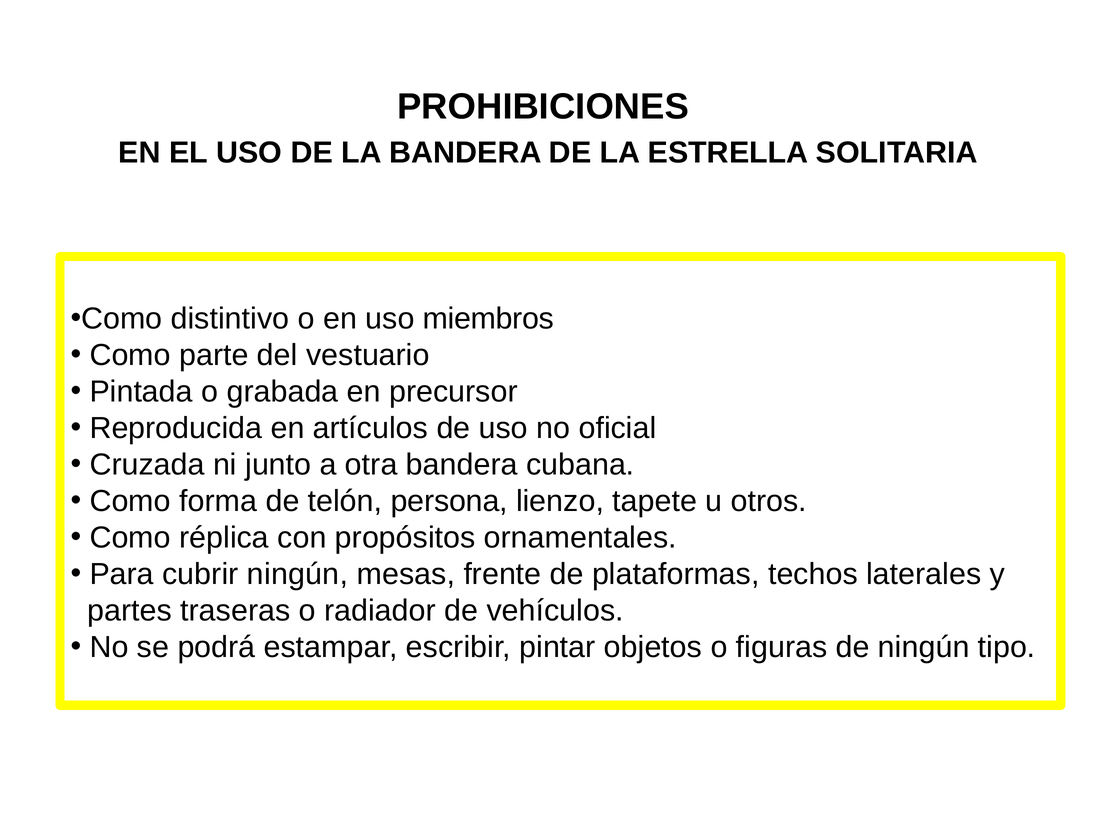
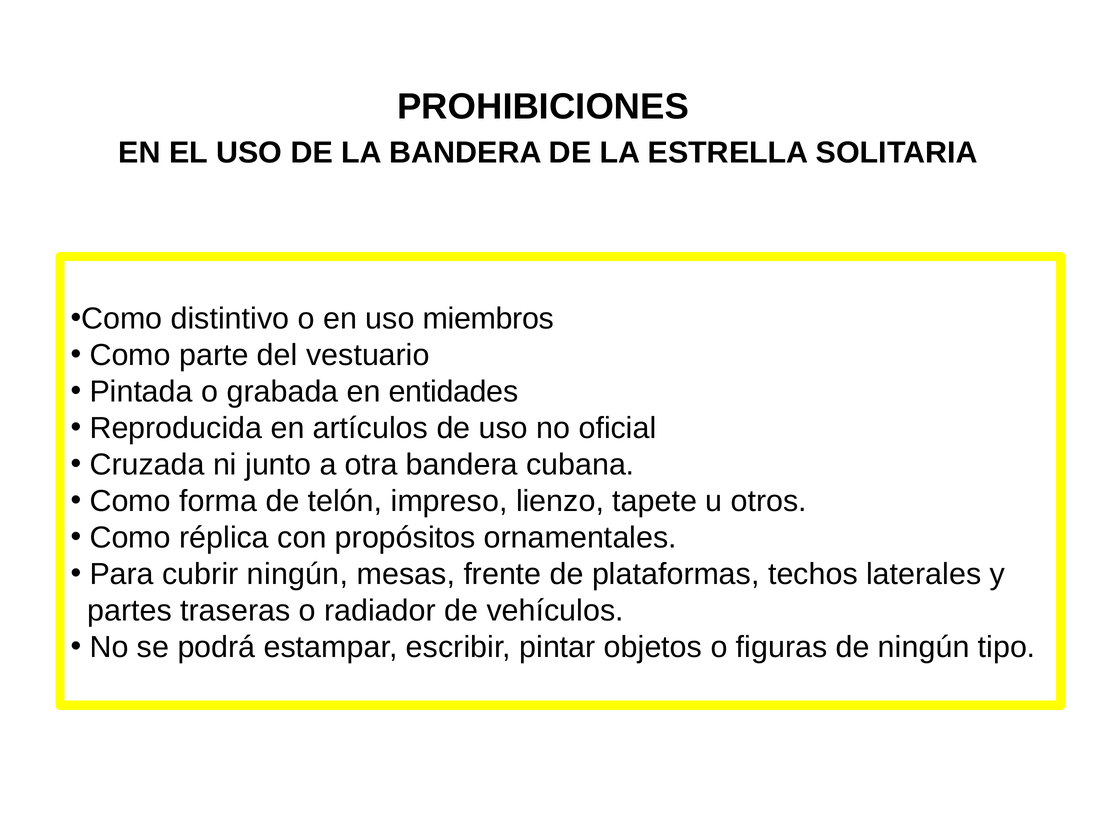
precursor: precursor -> entidades
persona: persona -> impreso
